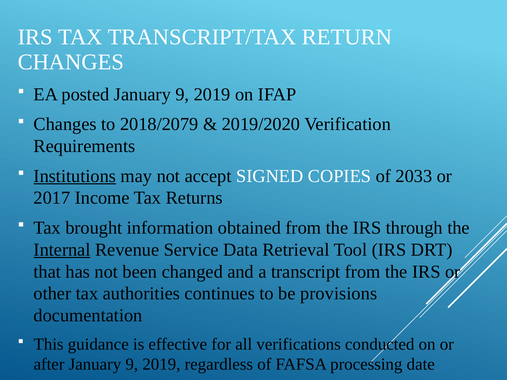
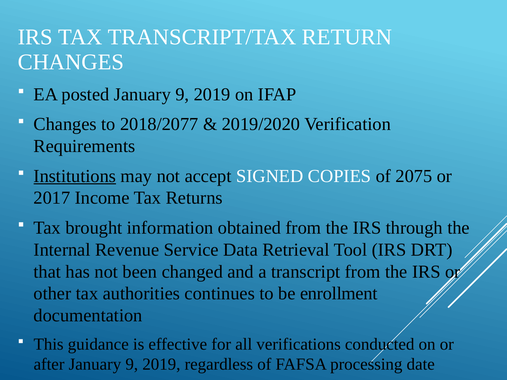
2018/2079: 2018/2079 -> 2018/2077
2033: 2033 -> 2075
Internal underline: present -> none
provisions: provisions -> enrollment
